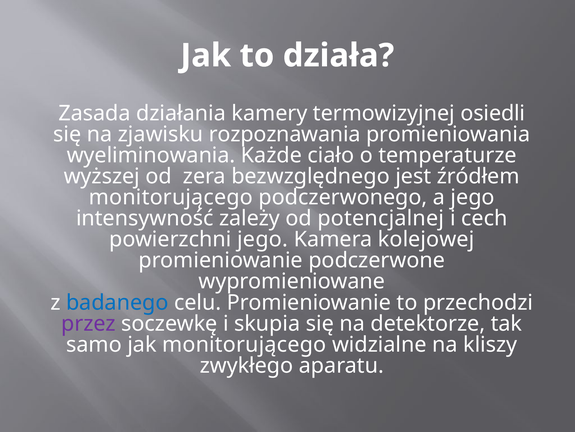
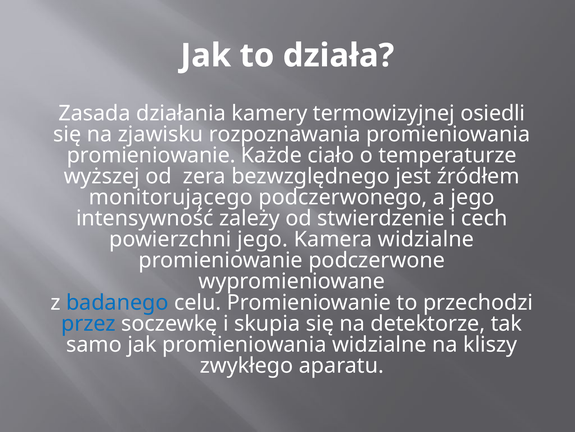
wyeliminowania at (151, 155): wyeliminowania -> promieniowanie
potencjalnej: potencjalnej -> stwierdzenie
Kamera kolejowej: kolejowej -> widzialne
przez colour: purple -> blue
jak monitorującego: monitorującego -> promieniowania
